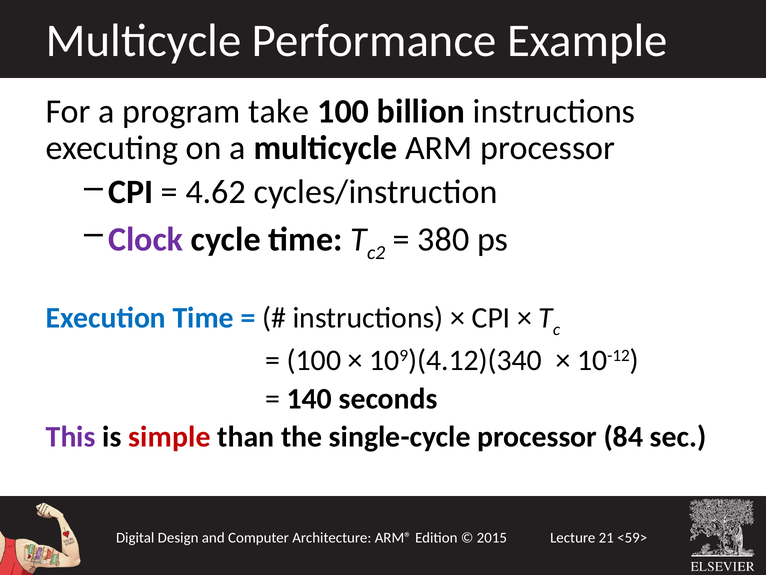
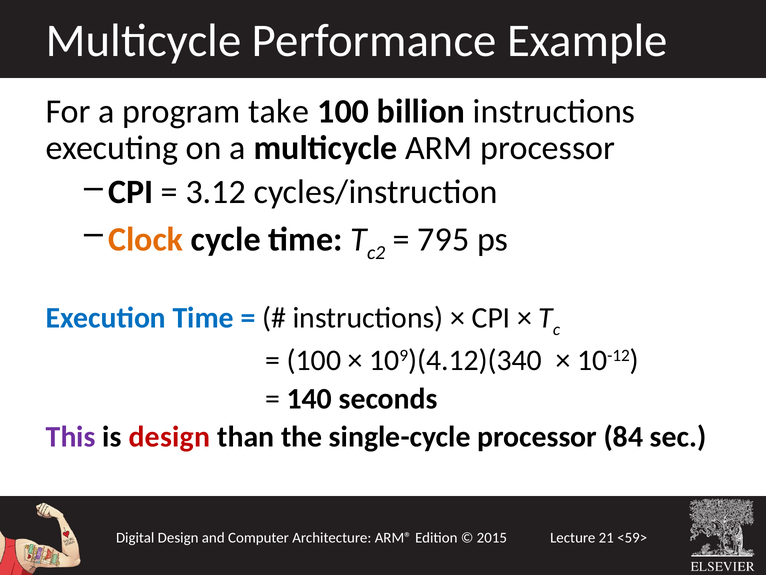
4.62: 4.62 -> 3.12
Clock colour: purple -> orange
380: 380 -> 795
is simple: simple -> design
